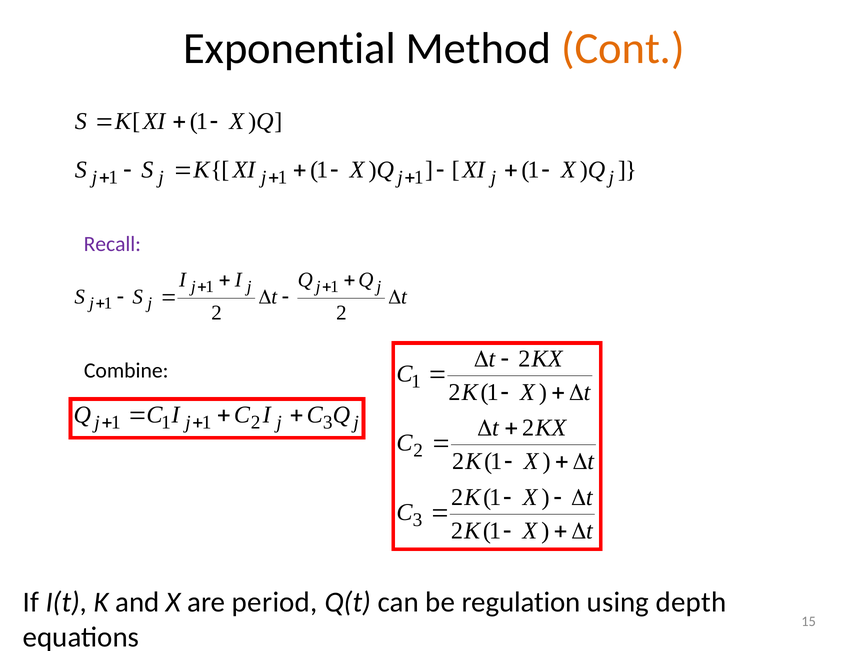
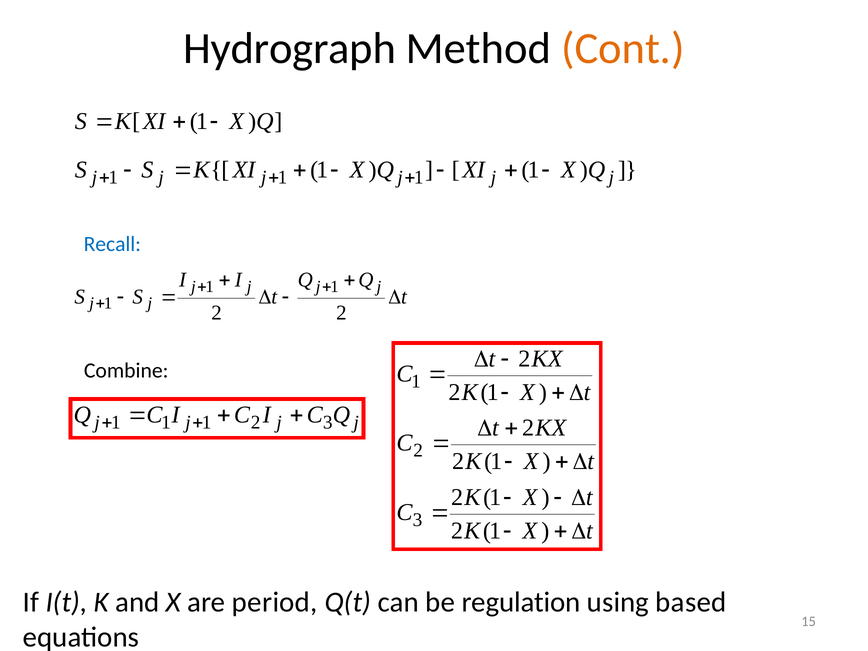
Exponential: Exponential -> Hydrograph
Recall colour: purple -> blue
depth: depth -> based
